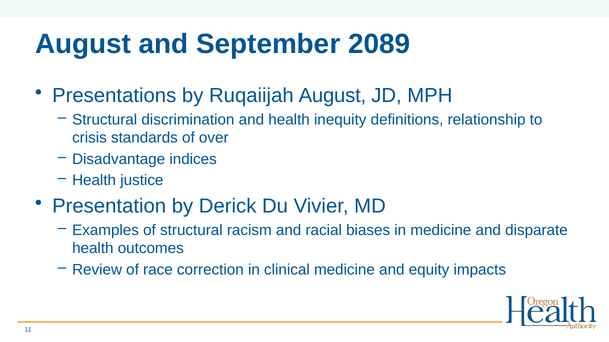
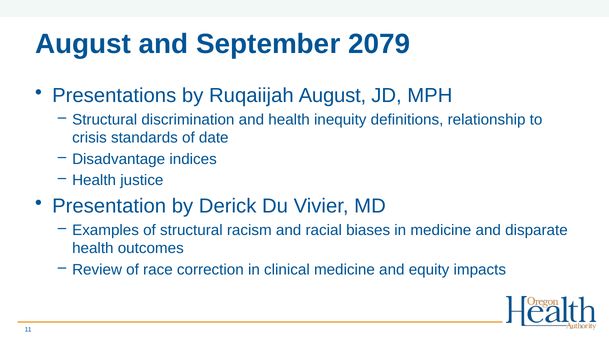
2089: 2089 -> 2079
over: over -> date
